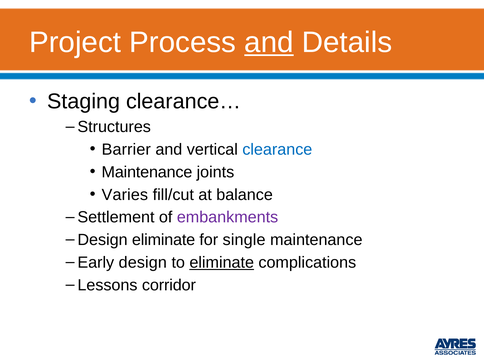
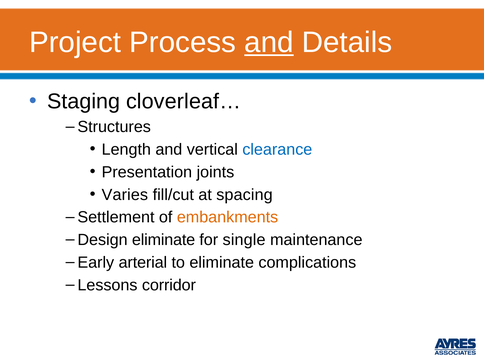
clearance…: clearance… -> cloverleaf…
Barrier: Barrier -> Length
Maintenance at (147, 172): Maintenance -> Presentation
balance: balance -> spacing
embankments colour: purple -> orange
Early design: design -> arterial
eliminate at (222, 262) underline: present -> none
